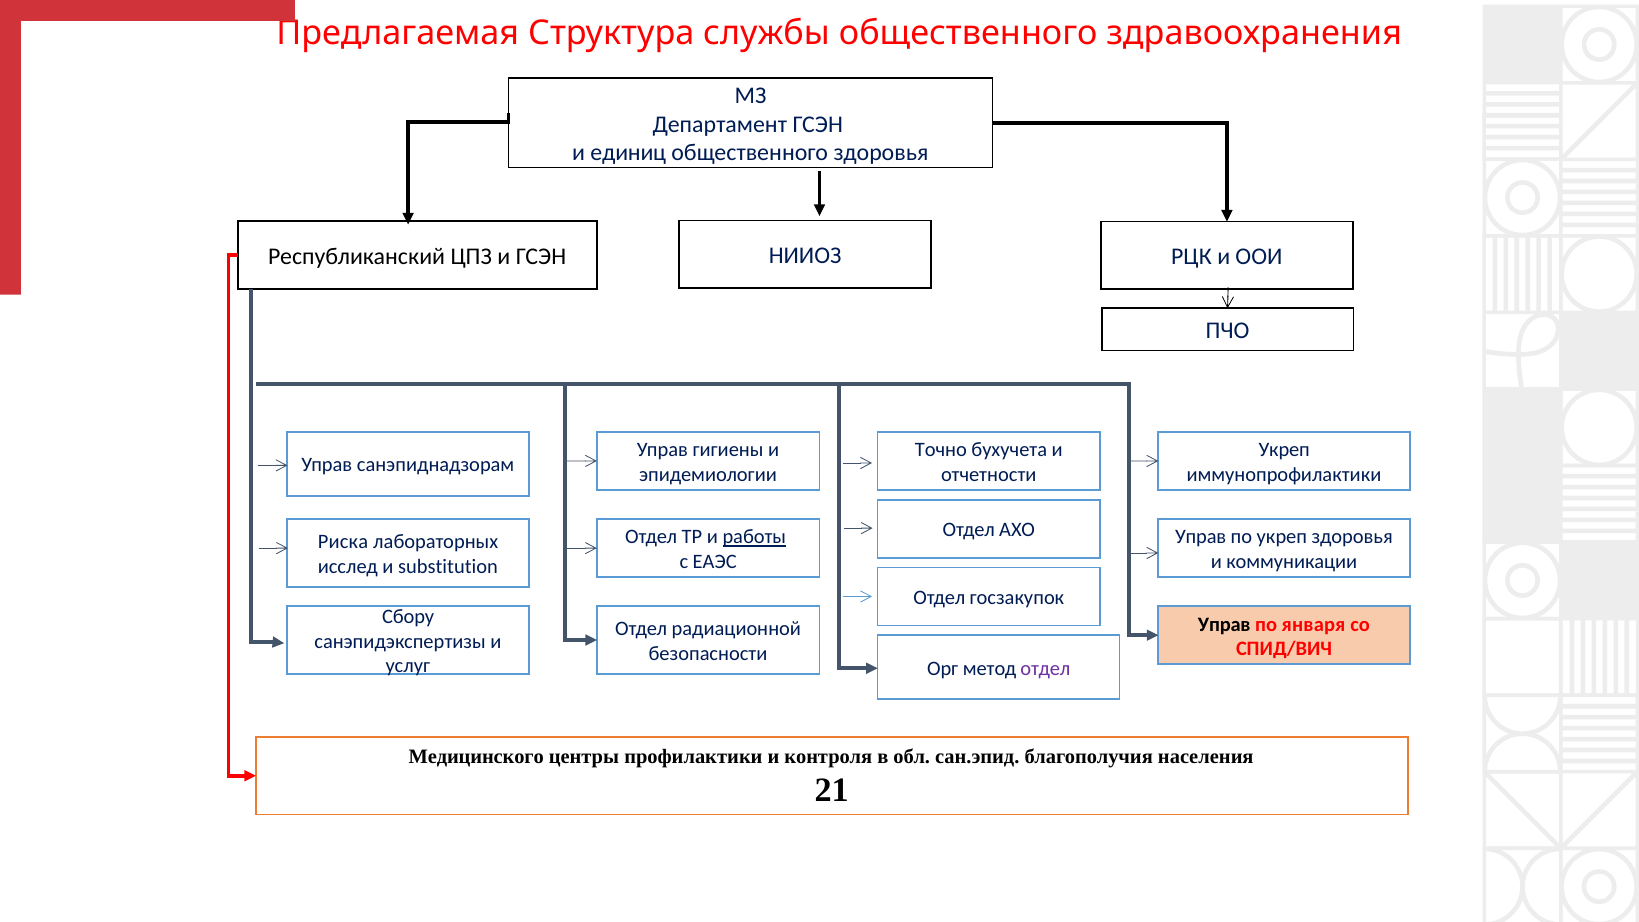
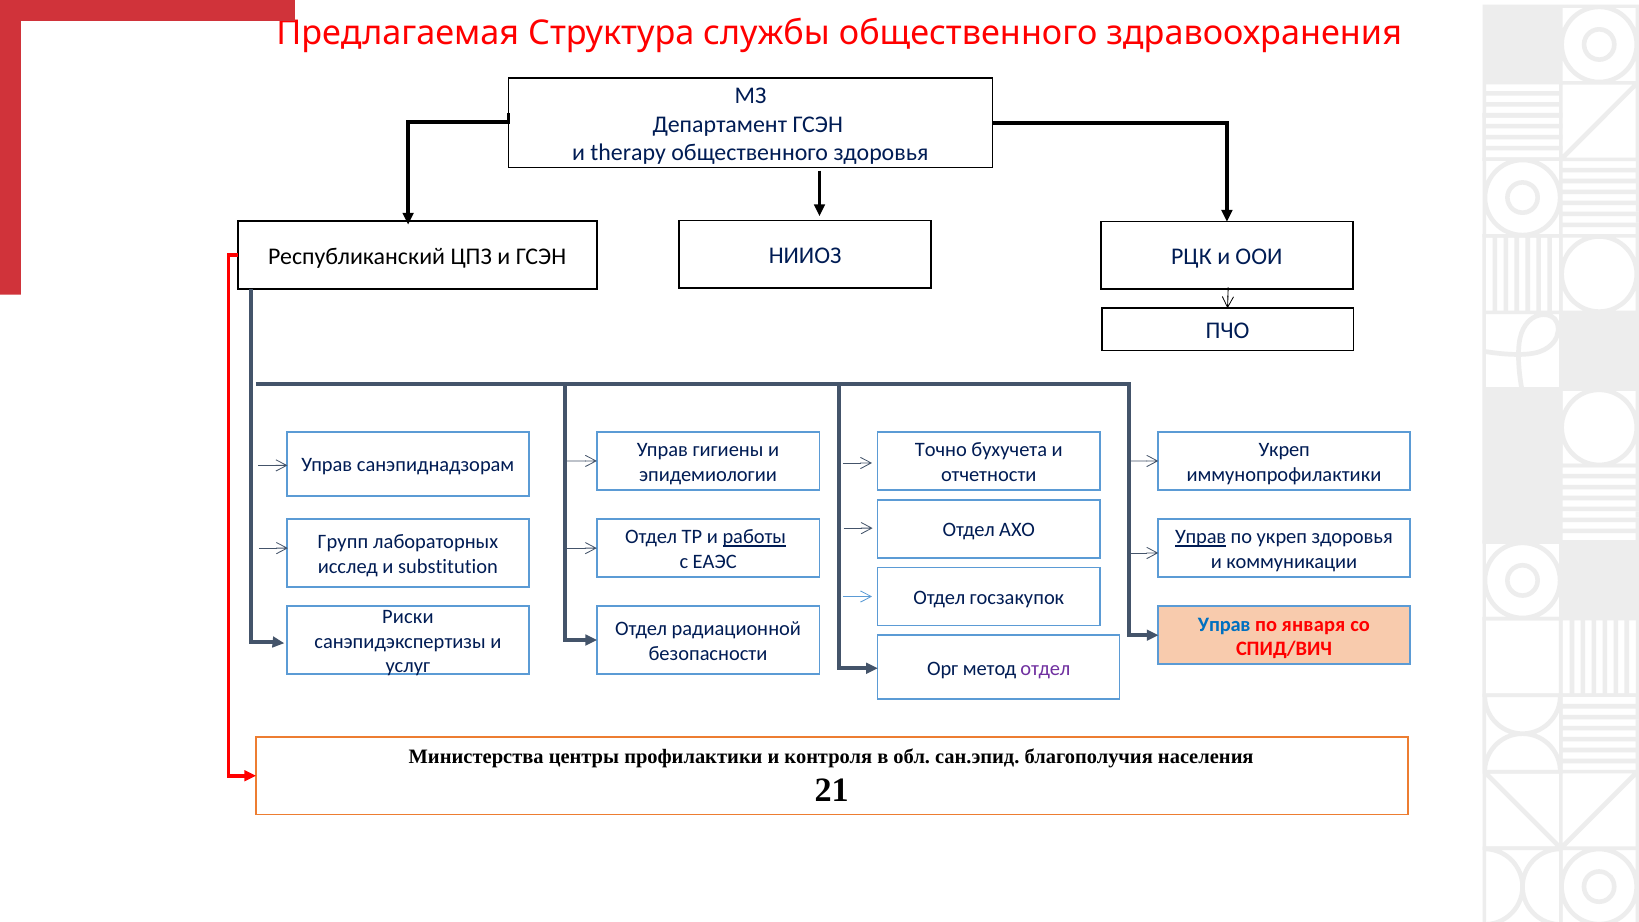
единиц: единиц -> therapy
Управ at (1201, 537) underline: none -> present
Риска: Риска -> Групп
Сбору: Сбору -> Риски
Управ at (1224, 624) colour: black -> blue
Медицинского: Медицинского -> Министерства
